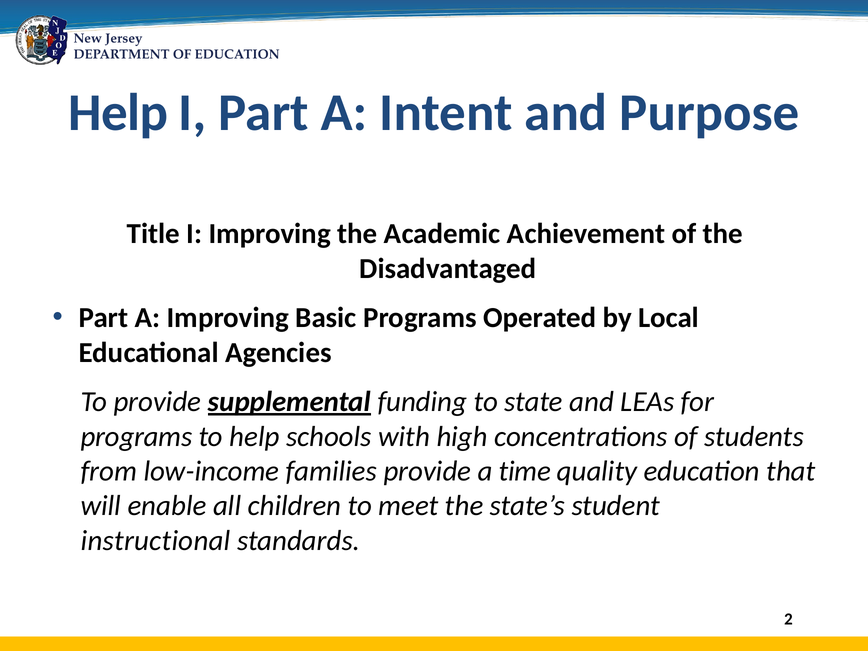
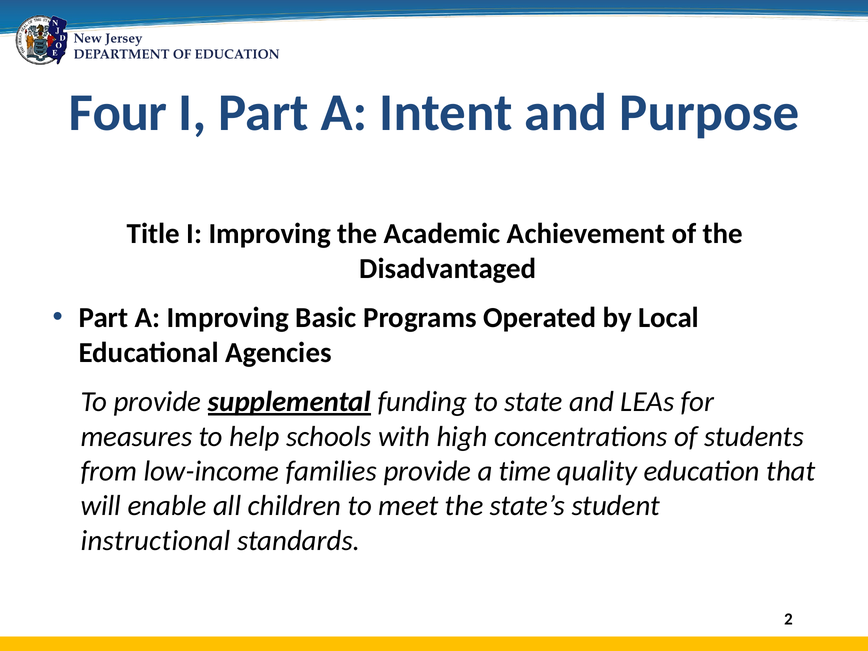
Help at (118, 113): Help -> Four
programs at (137, 436): programs -> measures
